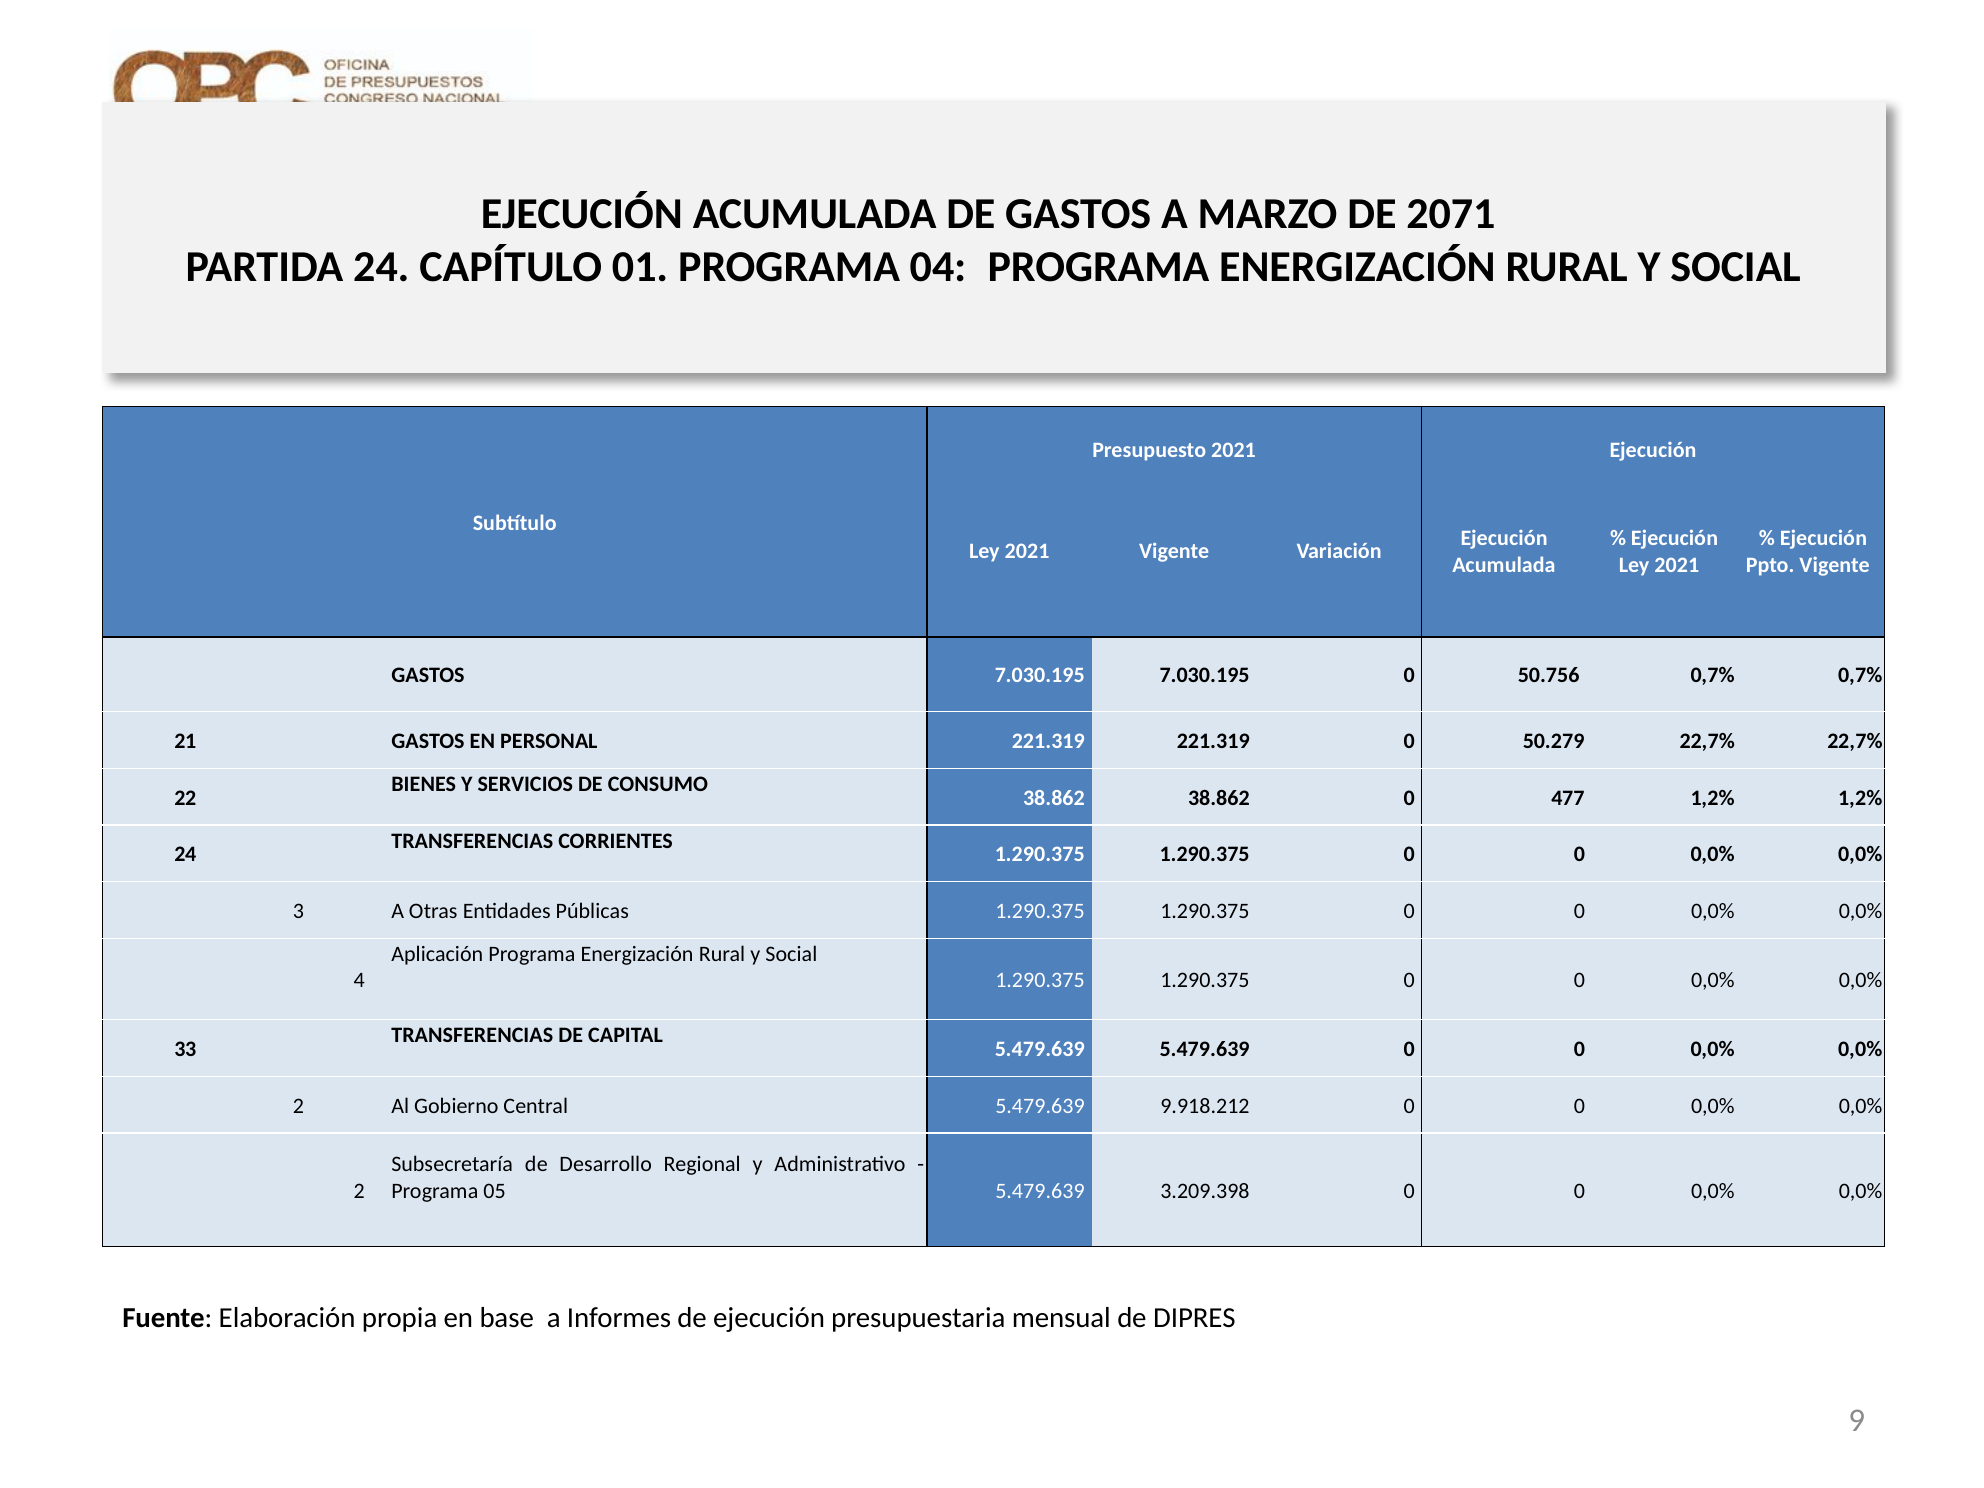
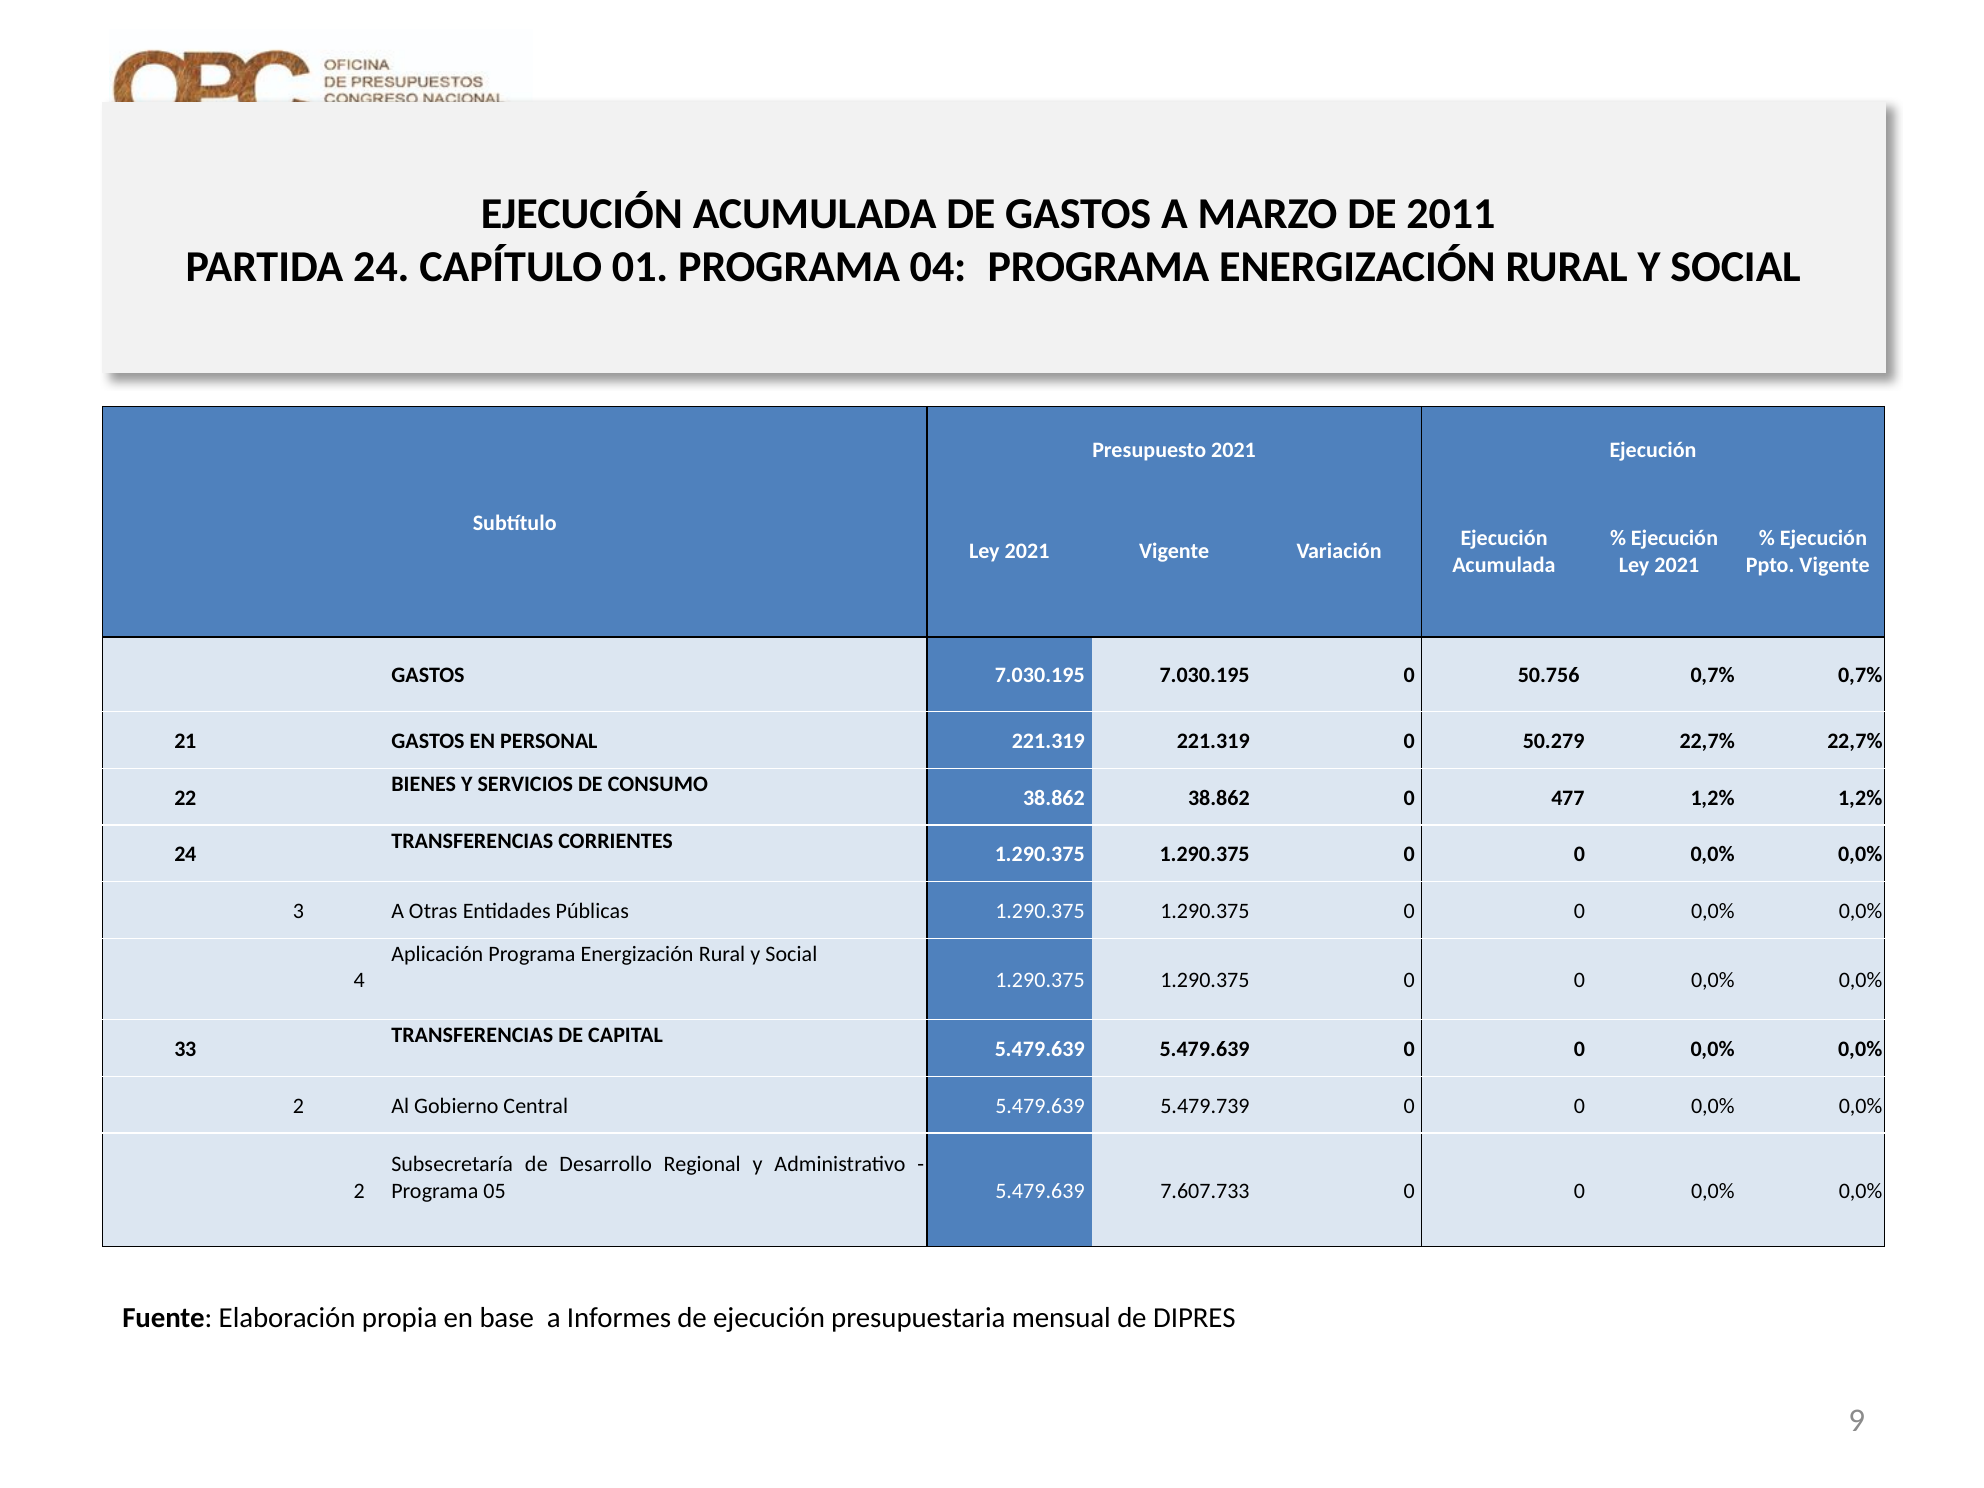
2071: 2071 -> 2011
9.918.212: 9.918.212 -> 5.479.739
3.209.398: 3.209.398 -> 7.607.733
